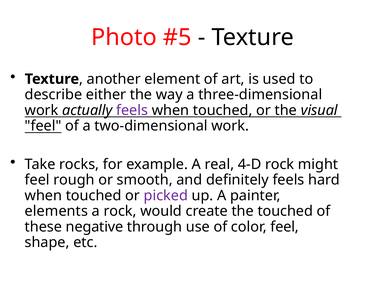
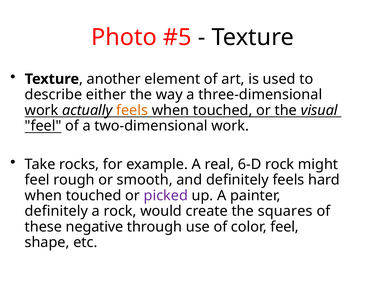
feels at (132, 110) colour: purple -> orange
4-D: 4-D -> 6-D
elements at (56, 211): elements -> definitely
the touched: touched -> squares
